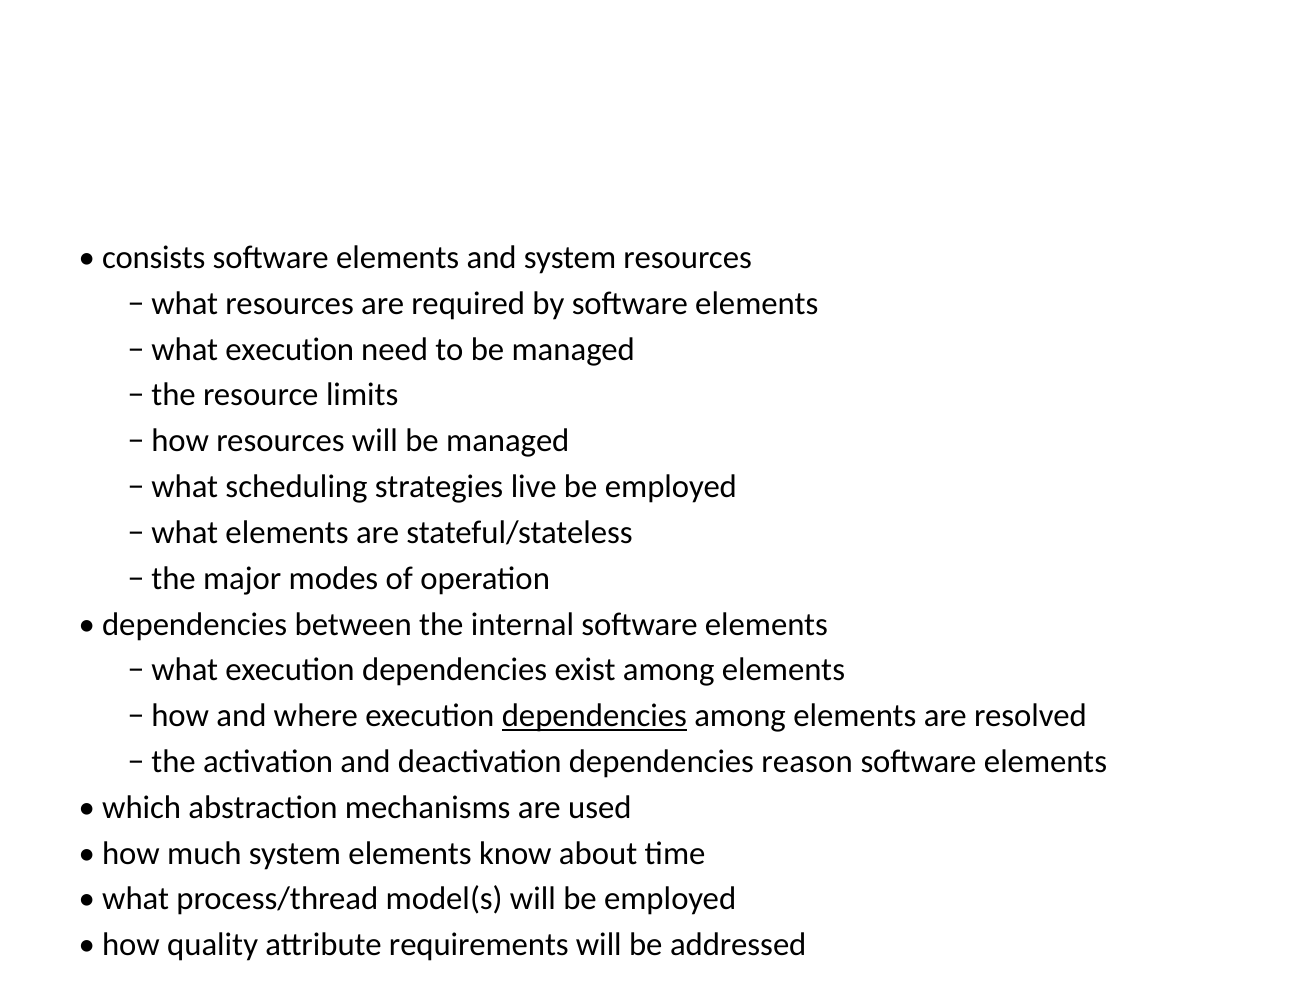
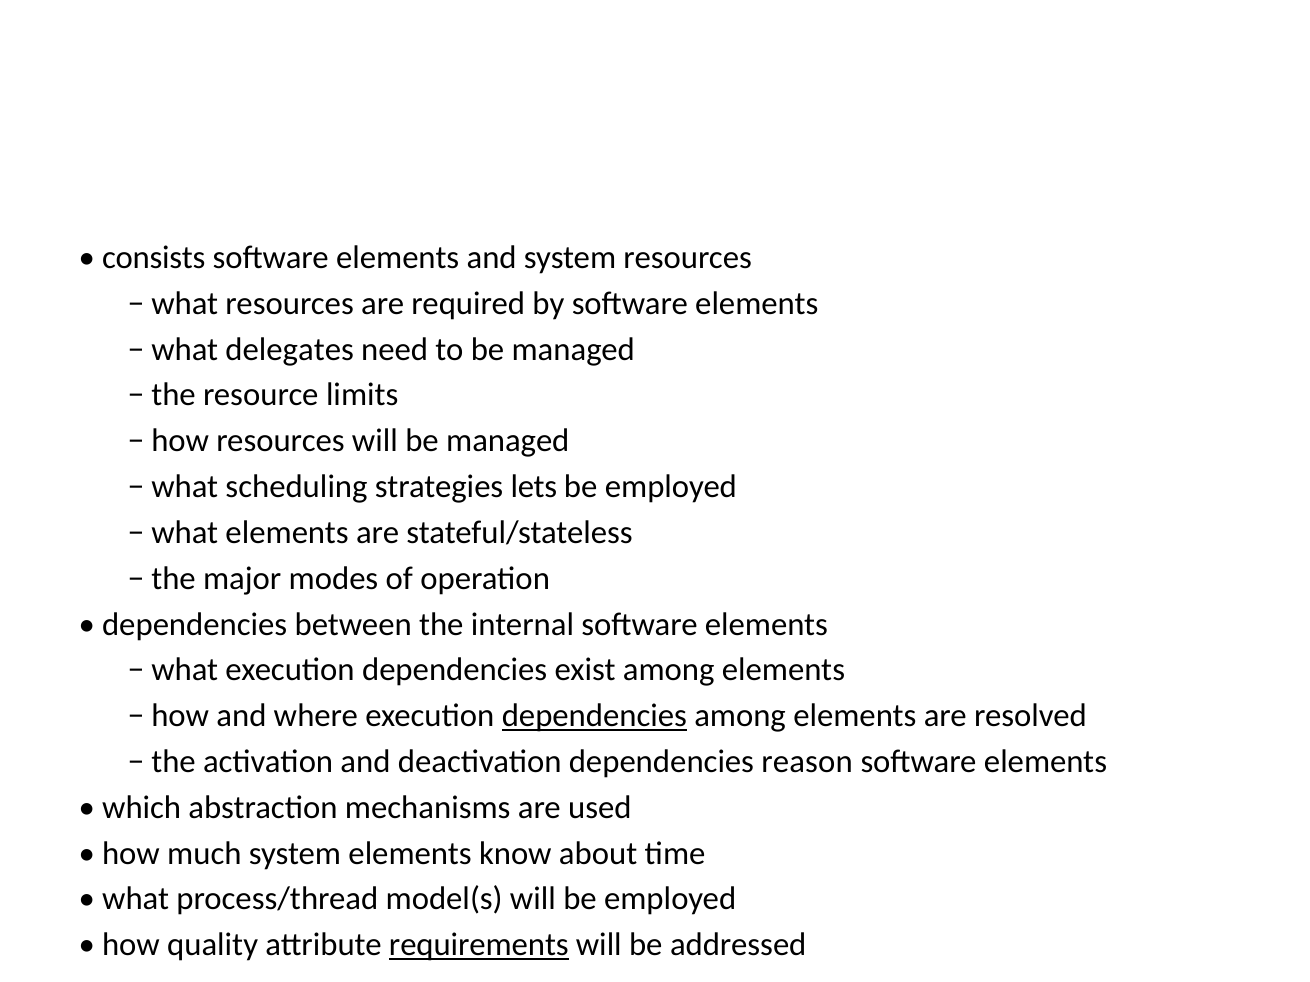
execution at (290, 349): execution -> delegates
live: live -> lets
requirements underline: none -> present
